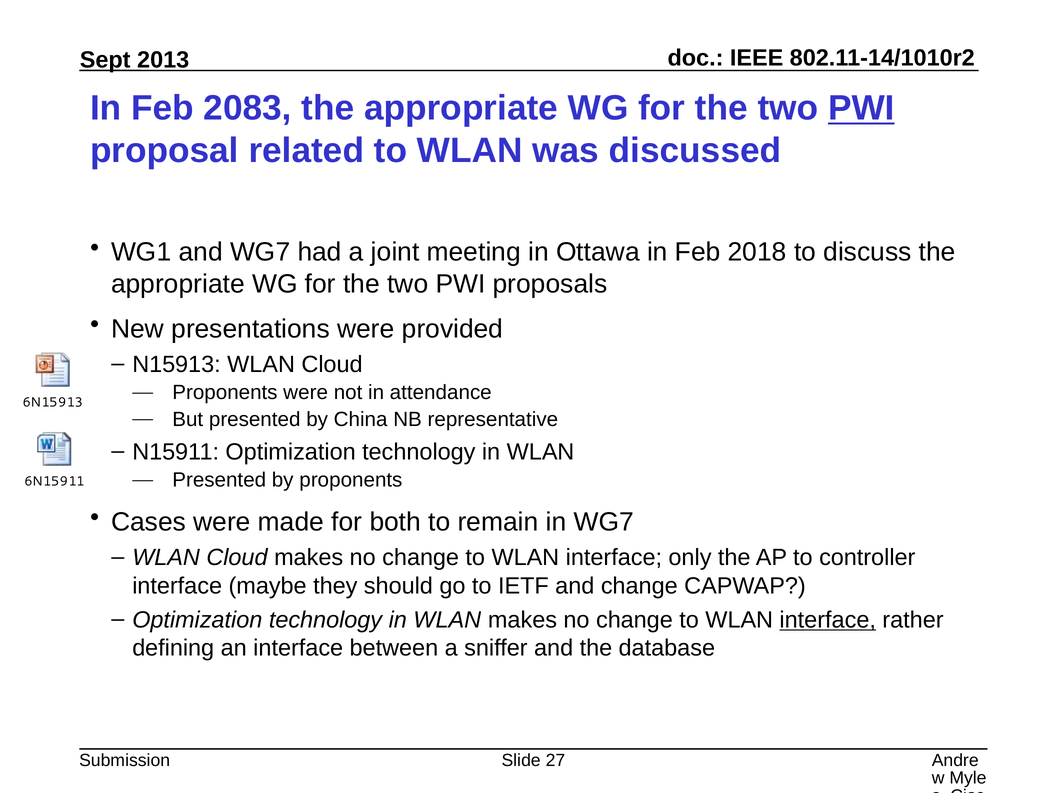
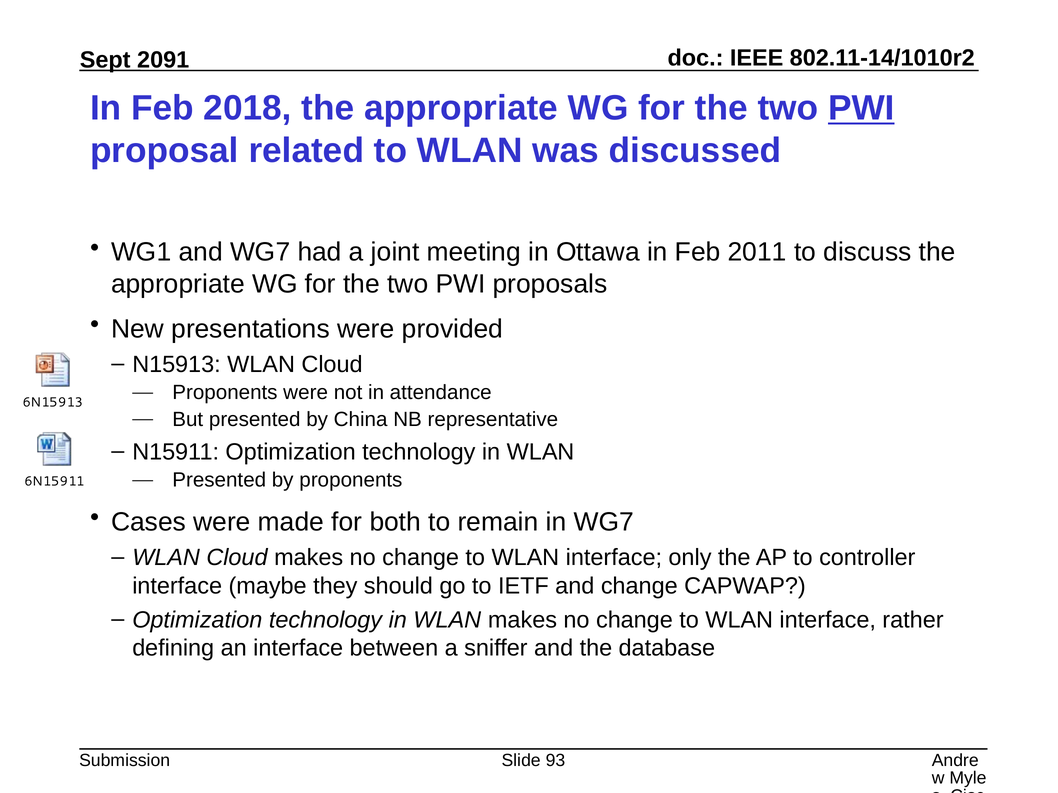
2013: 2013 -> 2091
2083: 2083 -> 2018
2018: 2018 -> 2011
interface at (828, 620) underline: present -> none
27: 27 -> 93
